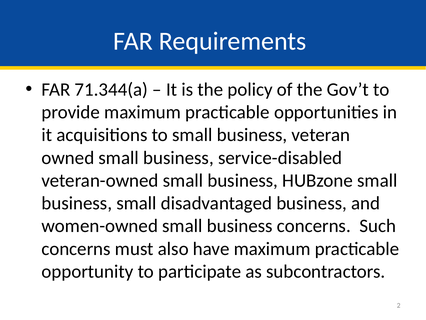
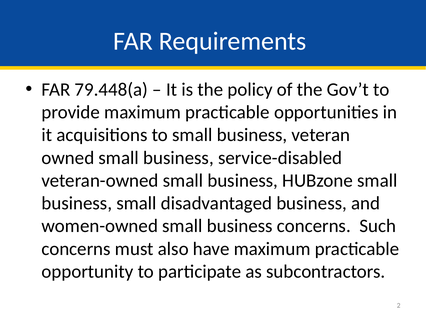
71.344(a: 71.344(a -> 79.448(a
